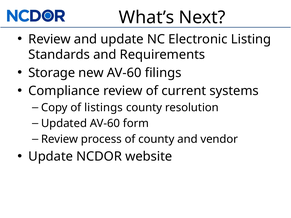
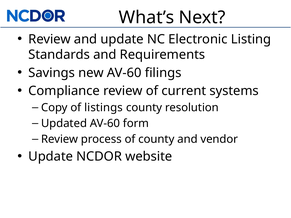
Storage: Storage -> Savings
